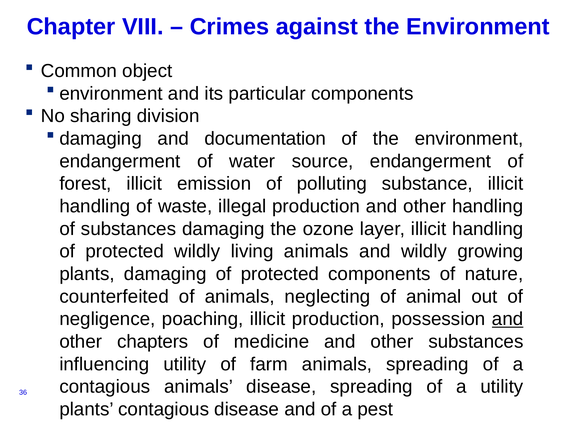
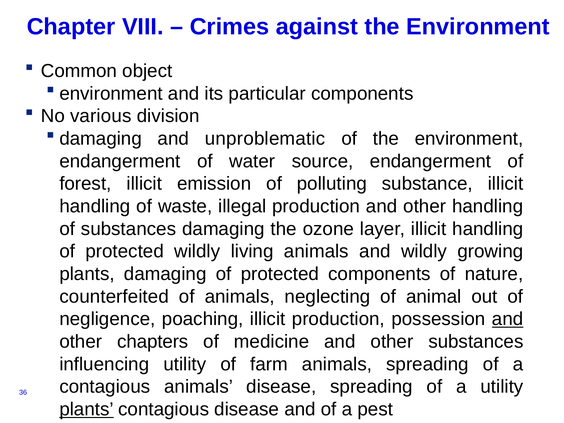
sharing: sharing -> various
documentation: documentation -> unproblematic
plants at (86, 409) underline: none -> present
